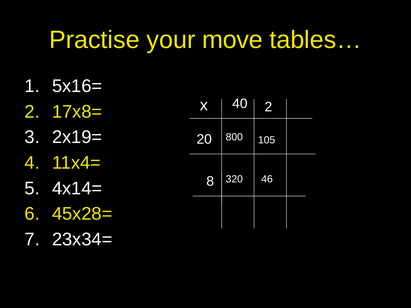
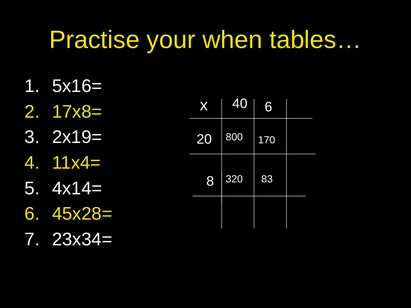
move: move -> when
40 2: 2 -> 6
105: 105 -> 170
46: 46 -> 83
